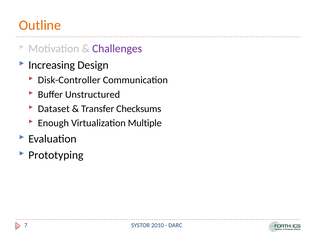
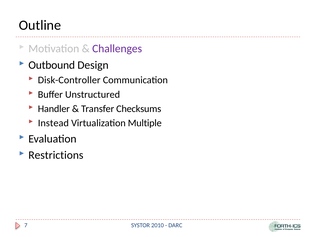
Outline colour: orange -> black
Increasing: Increasing -> Outbound
Dataset: Dataset -> Handler
Enough: Enough -> Instead
Prototyping: Prototyping -> Restrictions
